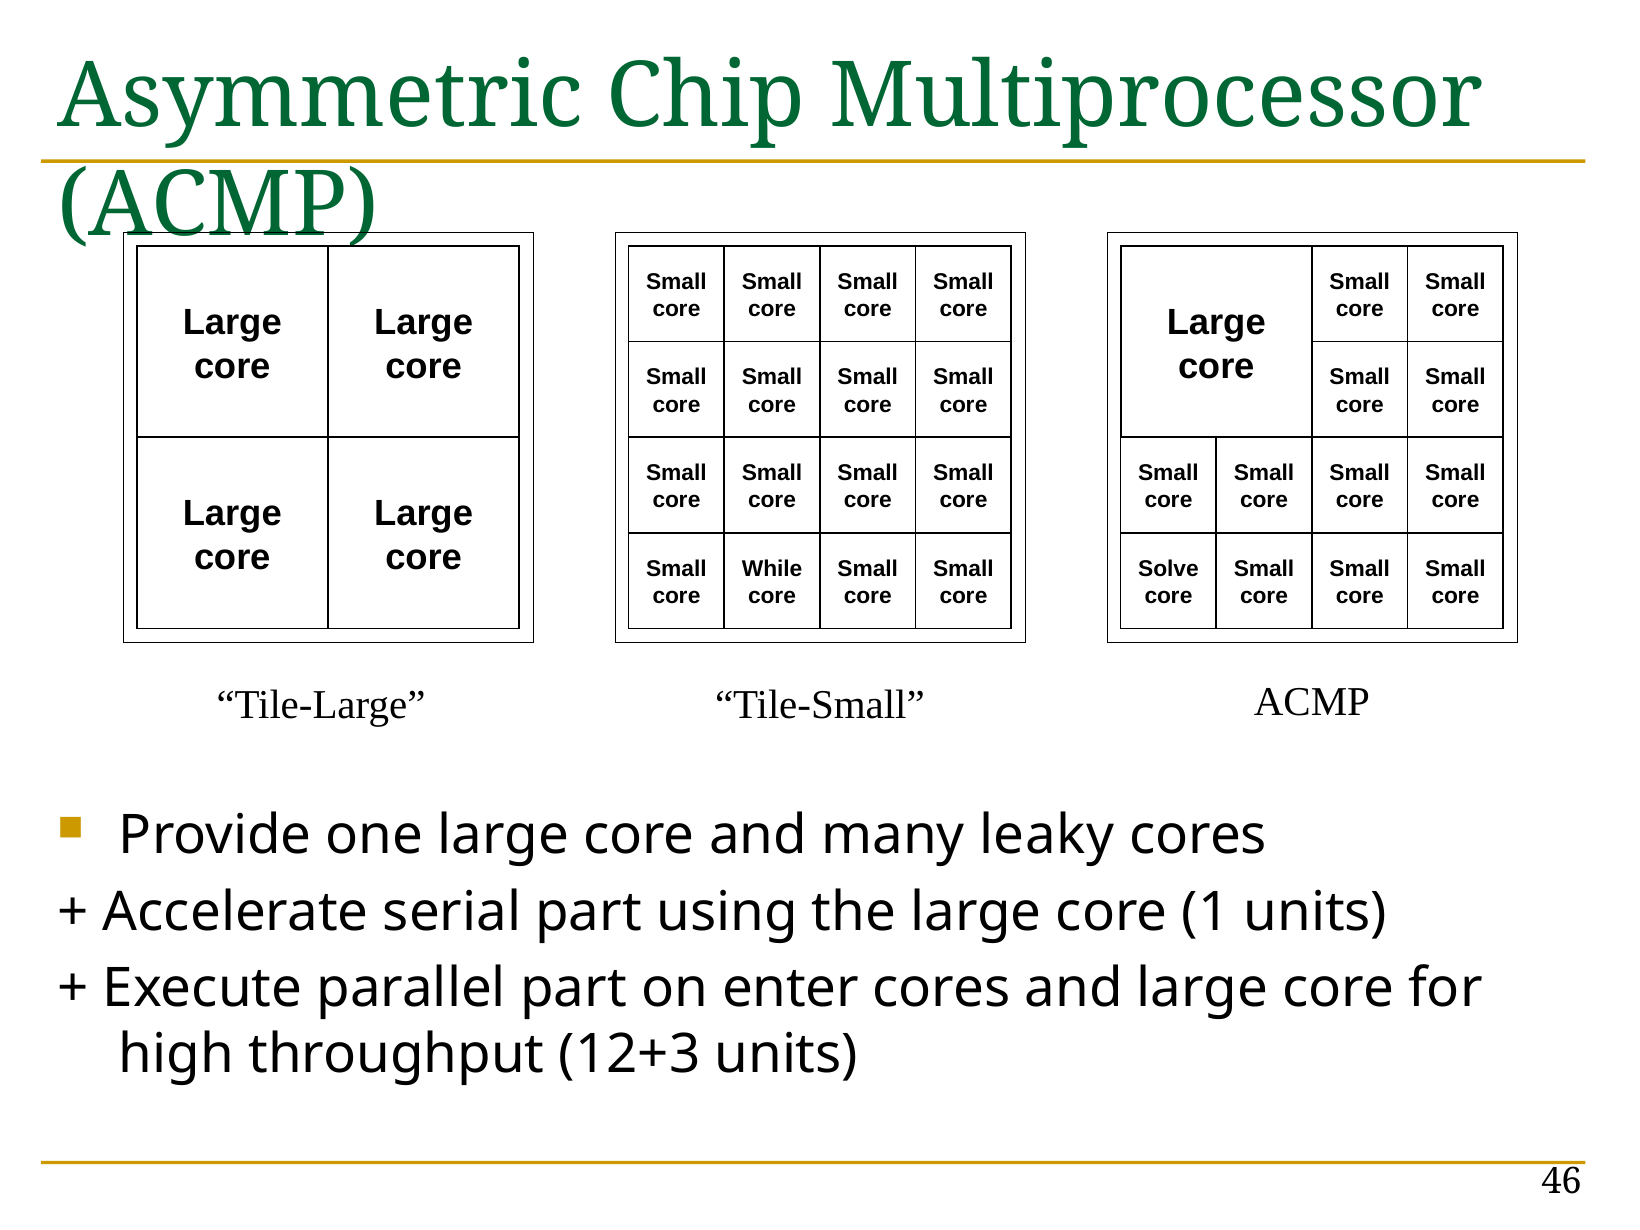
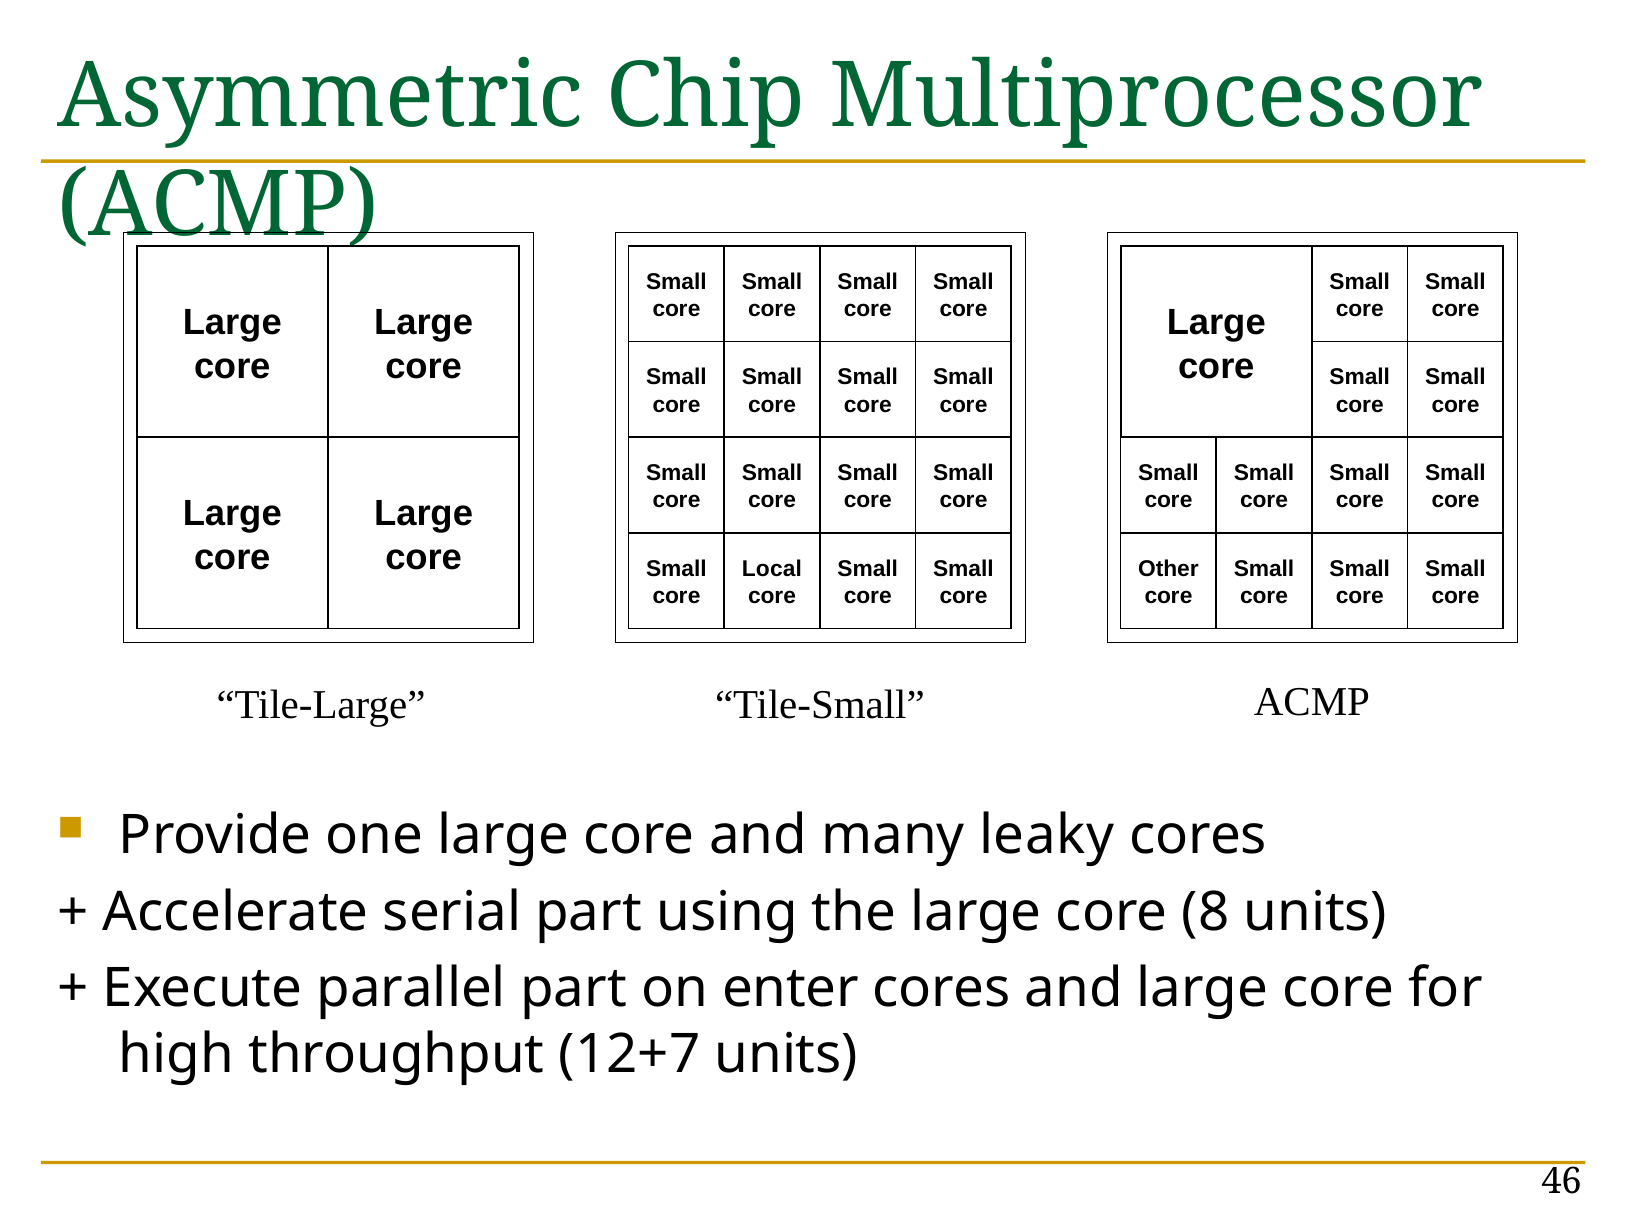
While: While -> Local
Solve: Solve -> Other
1: 1 -> 8
12+3: 12+3 -> 12+7
